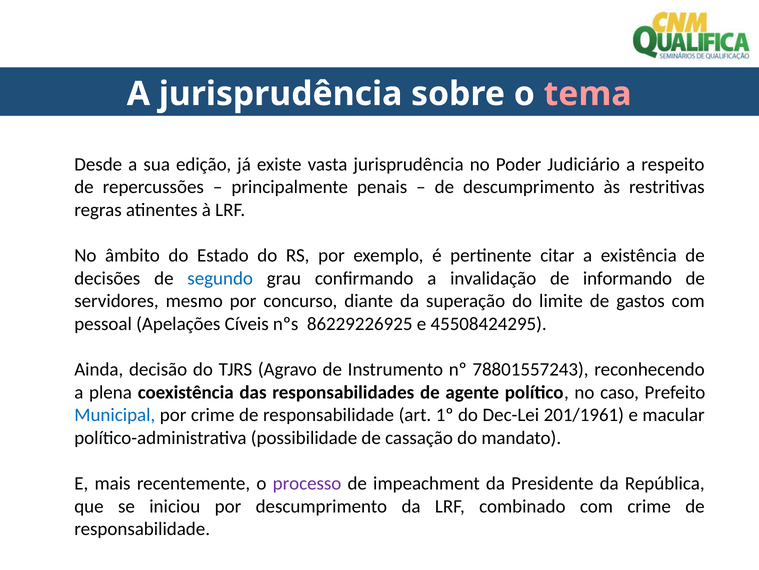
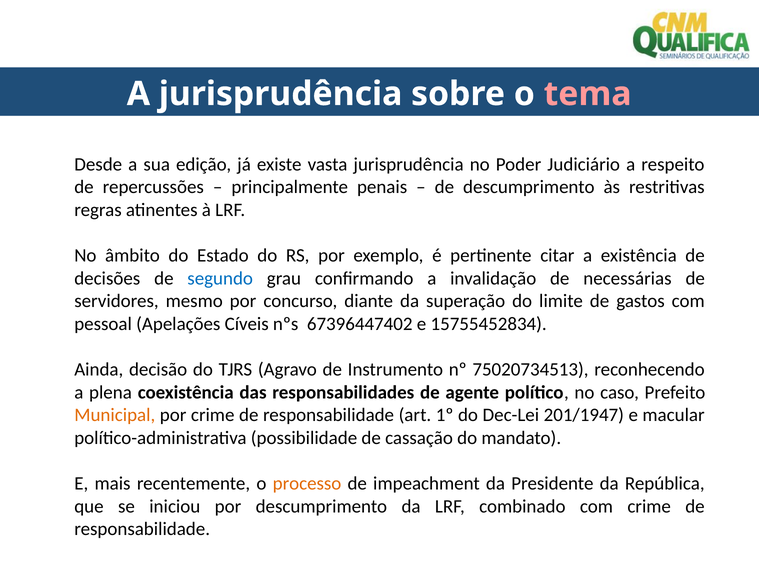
informando: informando -> necessárias
86229226925: 86229226925 -> 67396447402
45508424295: 45508424295 -> 15755452834
78801557243: 78801557243 -> 75020734513
Municipal colour: blue -> orange
201/1961: 201/1961 -> 201/1947
processo colour: purple -> orange
